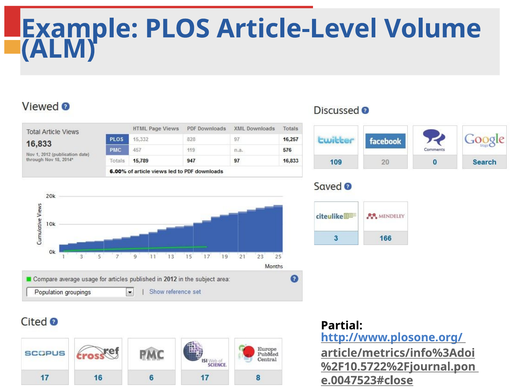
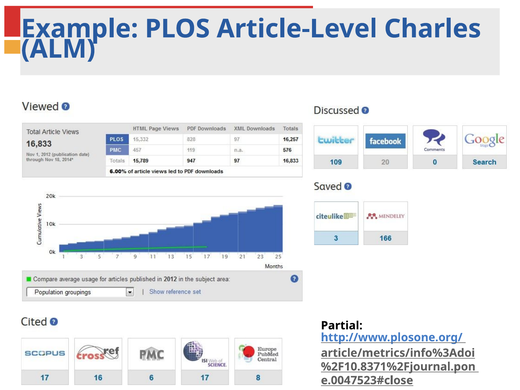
Volume: Volume -> Charles
%2F10.5722%2Fjournal.pon: %2F10.5722%2Fjournal.pon -> %2F10.8371%2Fjournal.pon
